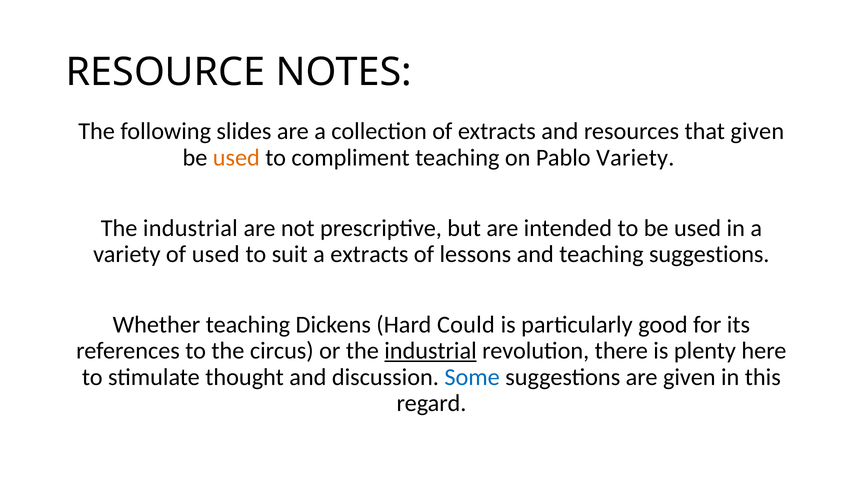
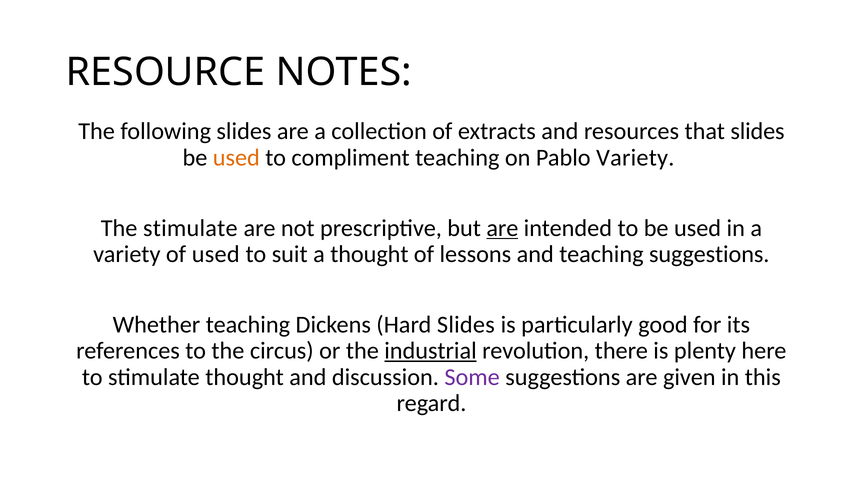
that given: given -> slides
industrial at (190, 228): industrial -> stimulate
are at (502, 228) underline: none -> present
a extracts: extracts -> thought
Hard Could: Could -> Slides
Some colour: blue -> purple
